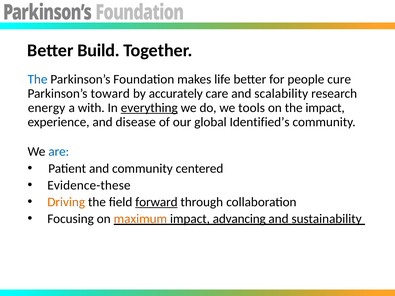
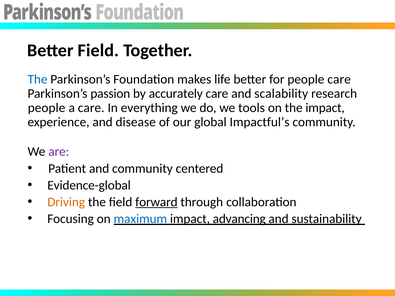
Better Build: Build -> Field
people cure: cure -> care
toward: toward -> passion
energy at (47, 108): energy -> people
a with: with -> care
everything underline: present -> none
Identified’s: Identified’s -> Impactful’s
are colour: blue -> purple
Evidence-these: Evidence-these -> Evidence-global
maximum colour: orange -> blue
